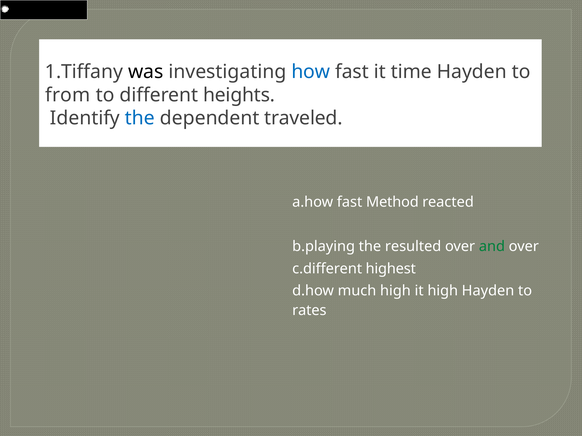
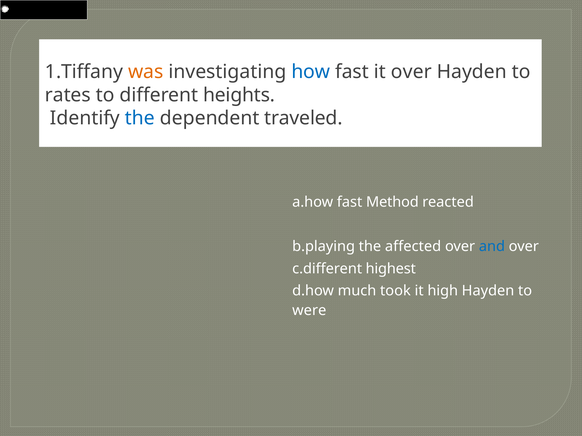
was colour: black -> orange
it time: time -> over
from: from -> rates
resulted: resulted -> affected
and colour: green -> blue
much high: high -> took
rates: rates -> were
